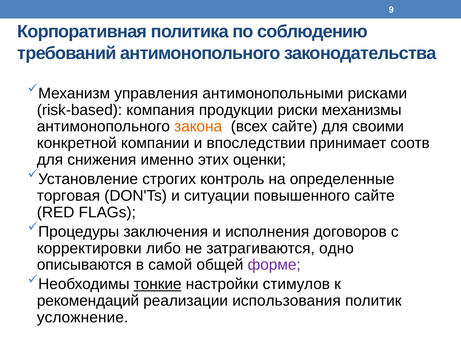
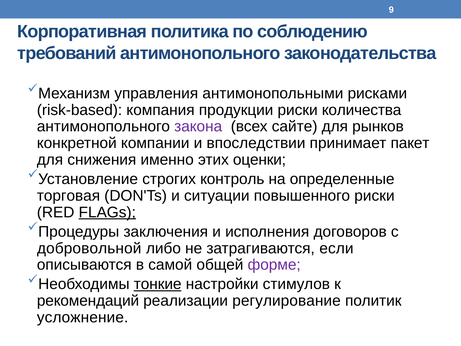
механизмы: механизмы -> количества
закона colour: orange -> purple
своими: своими -> рынков
соотв: соотв -> пакет
повышенного сайте: сайте -> риски
FLAGs underline: none -> present
корректировки: корректировки -> добровольной
одно: одно -> если
использования: использования -> регулирование
